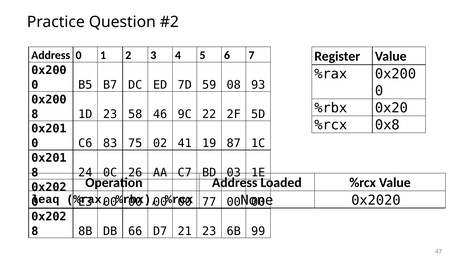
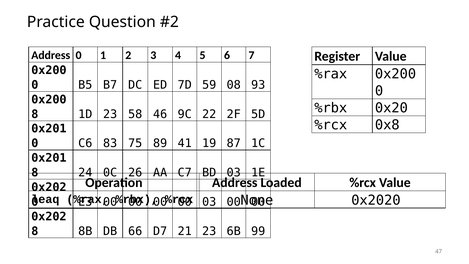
02: 02 -> 89
77 at (209, 202): 77 -> 03
